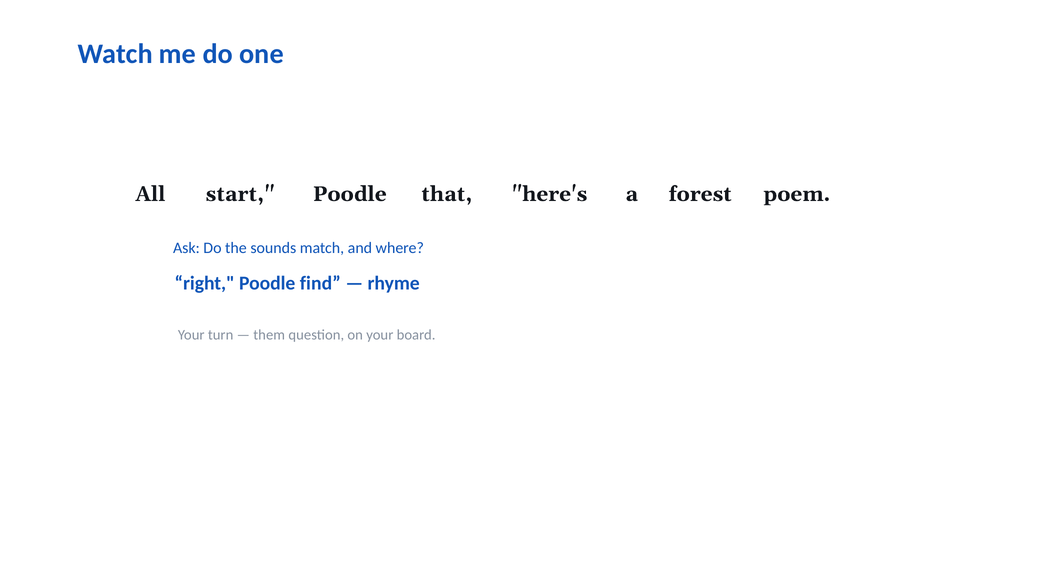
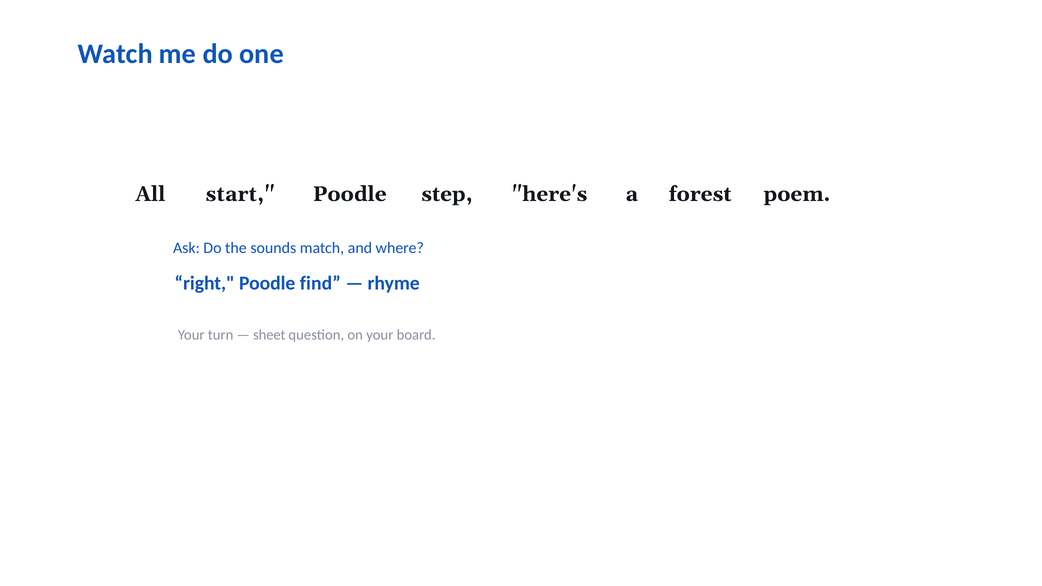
that: that -> step
them: them -> sheet
